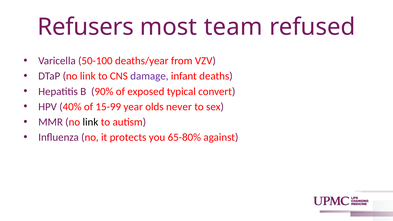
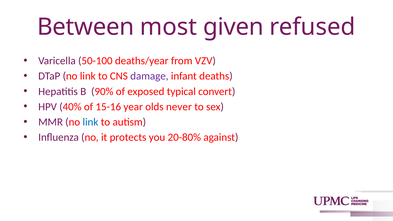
Refusers: Refusers -> Between
team: team -> given
15-99: 15-99 -> 15-16
link at (90, 122) colour: black -> blue
65-80%: 65-80% -> 20-80%
